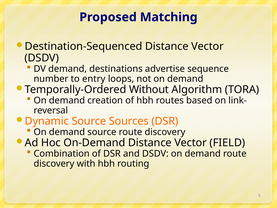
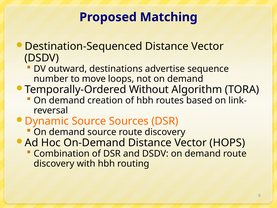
DV demand: demand -> outward
entry: entry -> move
FIELD: FIELD -> HOPS
